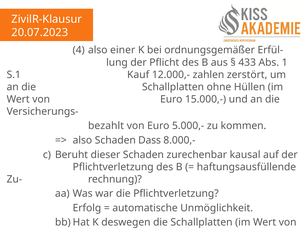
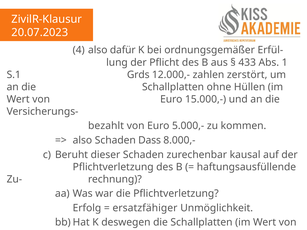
einer: einer -> dafür
Kauf: Kauf -> Grds
automatische: automatische -> ersatzfähiger
